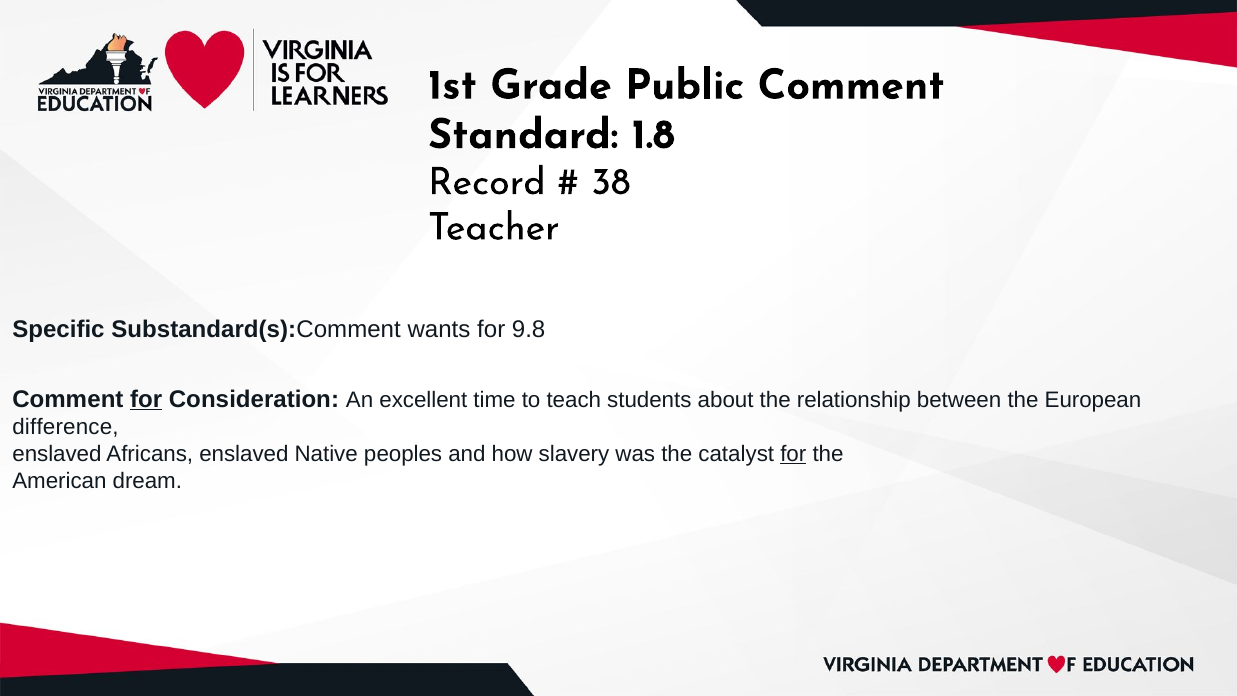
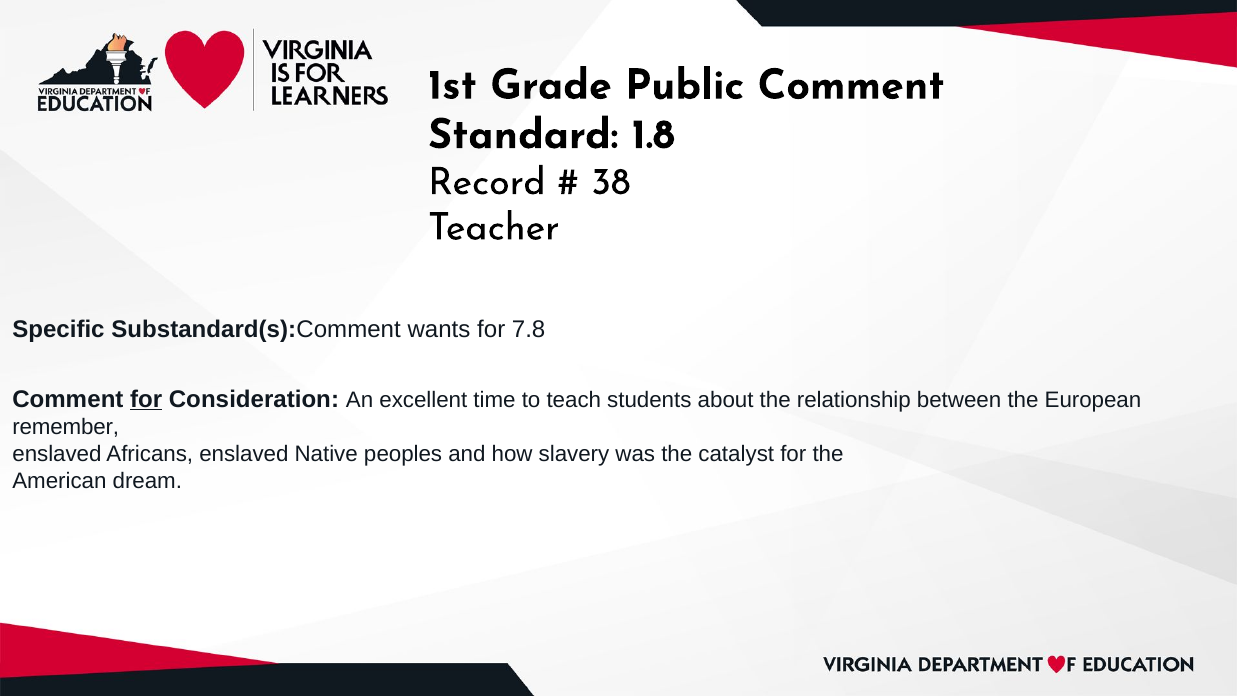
9.8: 9.8 -> 7.8
difference: difference -> remember
for at (793, 454) underline: present -> none
